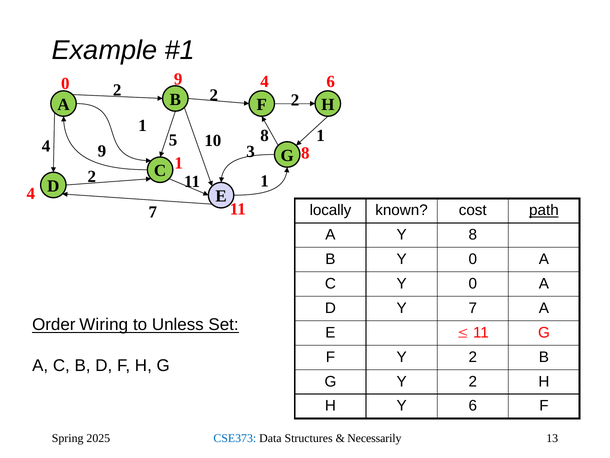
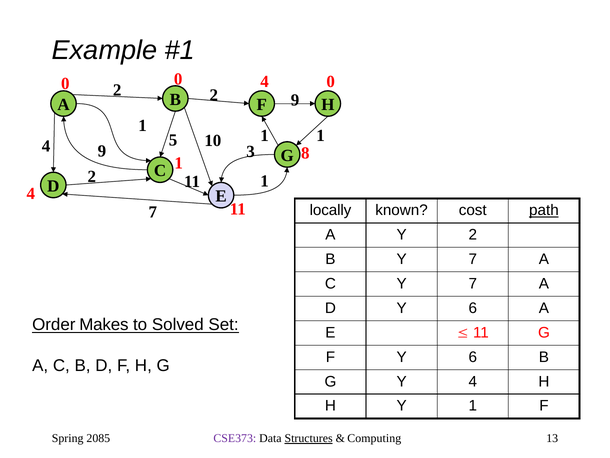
0 9: 9 -> 0
4 6: 6 -> 0
2 2 2: 2 -> 9
10 8: 8 -> 1
Y 8: 8 -> 2
B Y 0: 0 -> 7
C Y 0: 0 -> 7
D Y 7: 7 -> 6
Wiring: Wiring -> Makes
Unless: Unless -> Solved
F Y 2: 2 -> 6
G Y 2: 2 -> 4
Y 6: 6 -> 1
2025: 2025 -> 2085
CSE373 colour: blue -> purple
Structures underline: none -> present
Necessarily: Necessarily -> Computing
